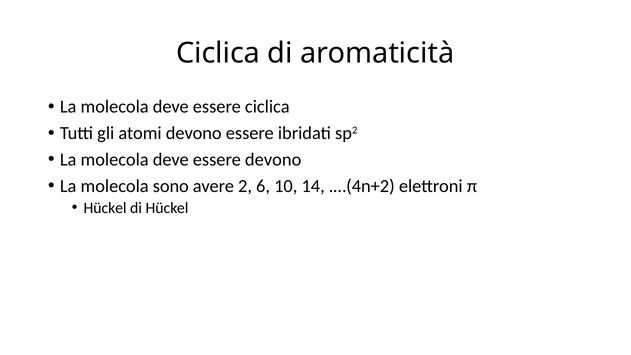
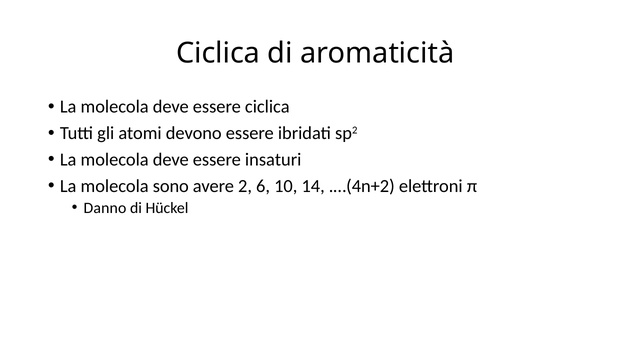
essere devono: devono -> insaturi
Hückel at (105, 208): Hückel -> Danno
